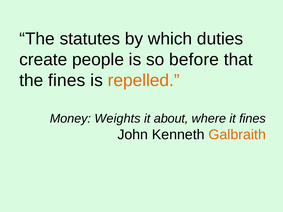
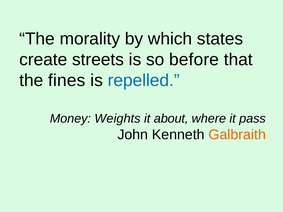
statutes: statutes -> morality
duties: duties -> states
people: people -> streets
repelled colour: orange -> blue
it fines: fines -> pass
